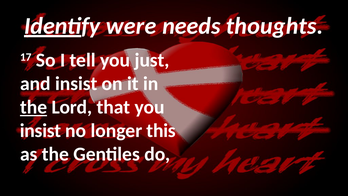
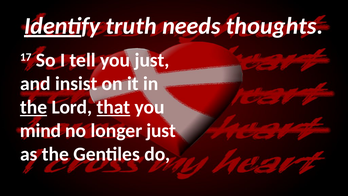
were: were -> truth
that underline: none -> present
insist at (40, 131): insist -> mind
longer this: this -> just
